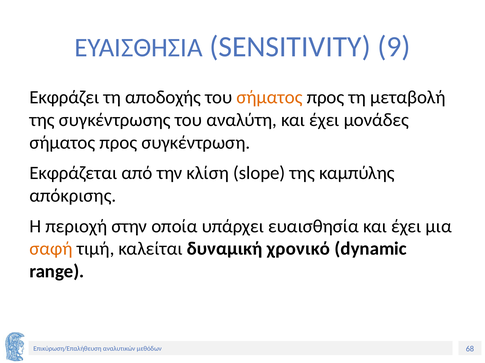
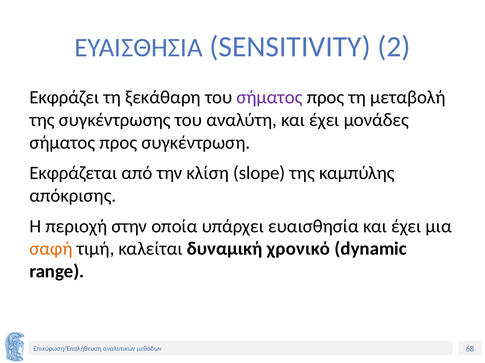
9: 9 -> 2
αποδοχής: αποδοχής -> ξεκάθαρη
σήματος at (270, 98) colour: orange -> purple
